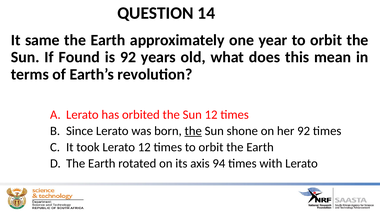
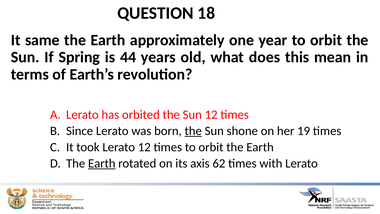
14: 14 -> 18
Found: Found -> Spring
is 92: 92 -> 44
her 92: 92 -> 19
Earth at (102, 163) underline: none -> present
94: 94 -> 62
